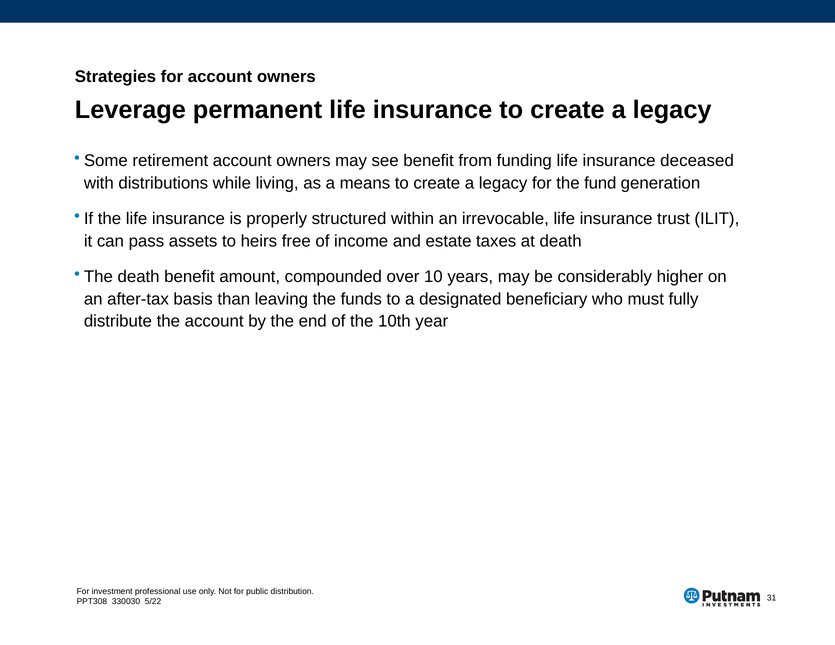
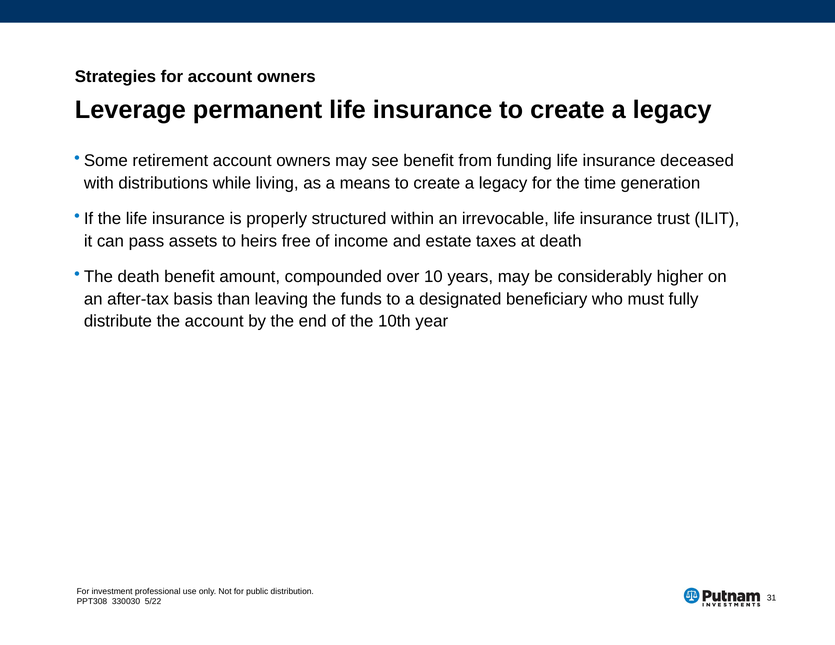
fund: fund -> time
